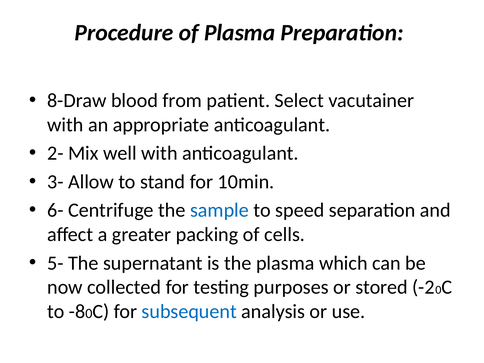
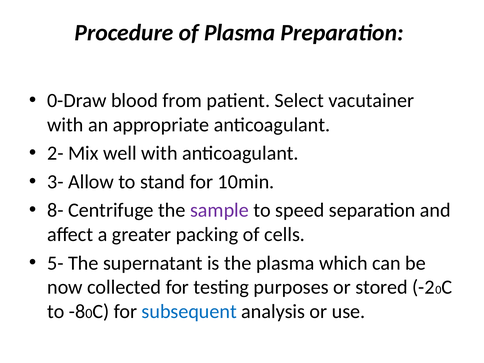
8-Draw: 8-Draw -> 0-Draw
6-: 6- -> 8-
sample colour: blue -> purple
